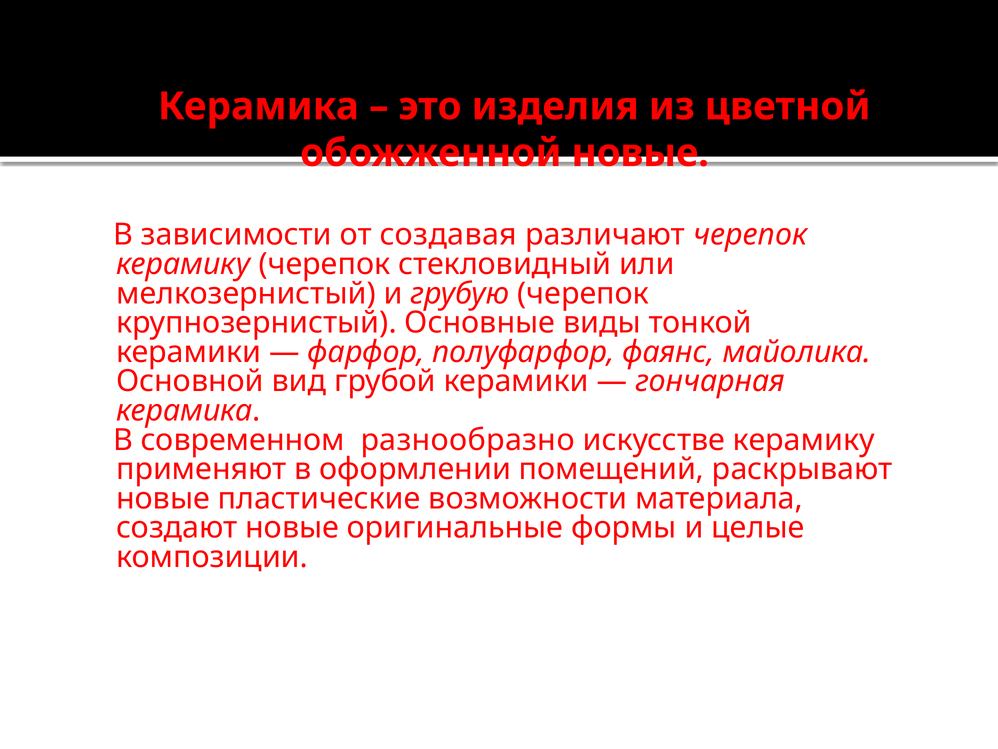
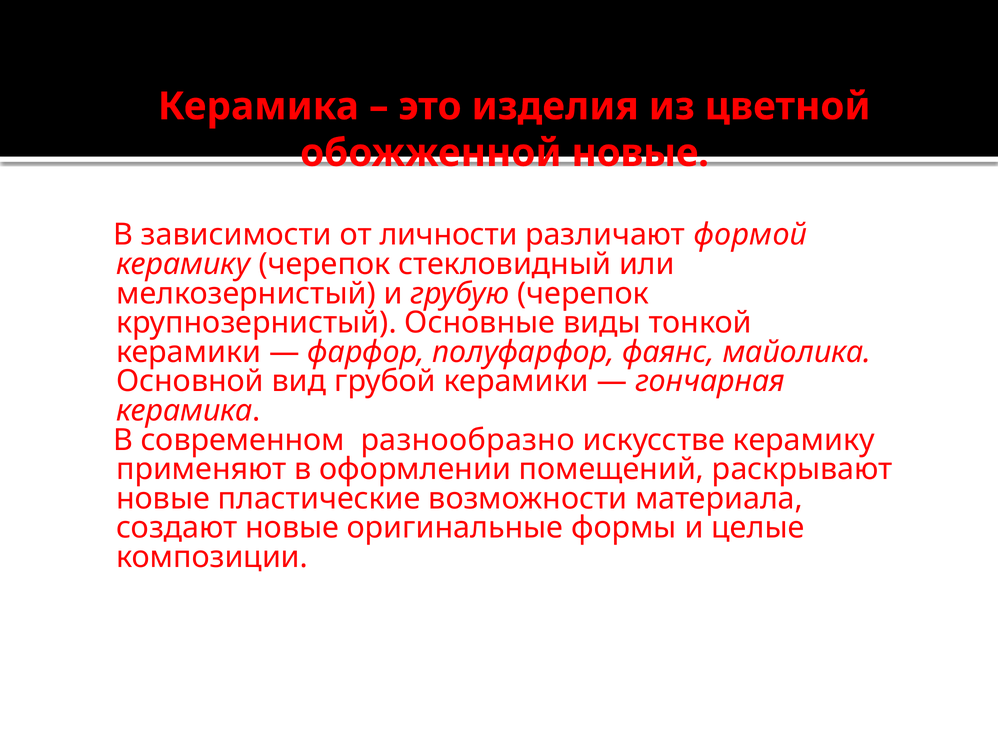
создавая: создавая -> личности
различают черепок: черепок -> формой
